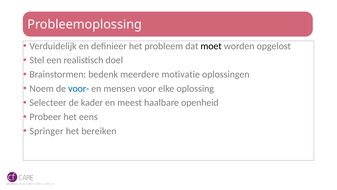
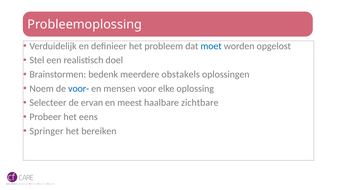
moet colour: black -> blue
motivatie: motivatie -> obstakels
kader: kader -> ervan
openheid: openheid -> zichtbare
